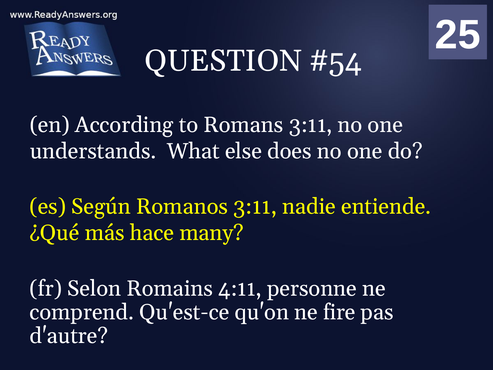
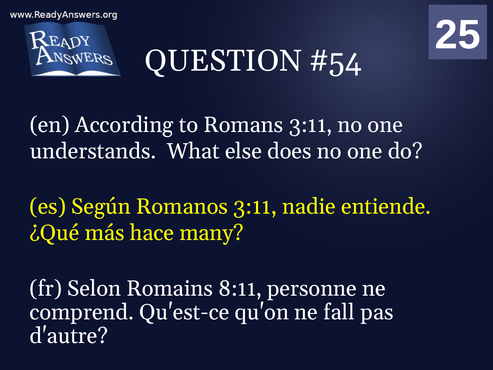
4:11: 4:11 -> 8:11
fire: fire -> fall
